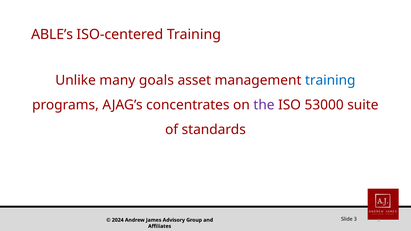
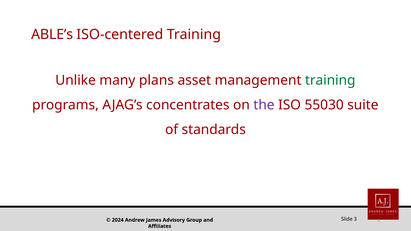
goals: goals -> plans
training at (330, 81) colour: blue -> green
53000: 53000 -> 55030
